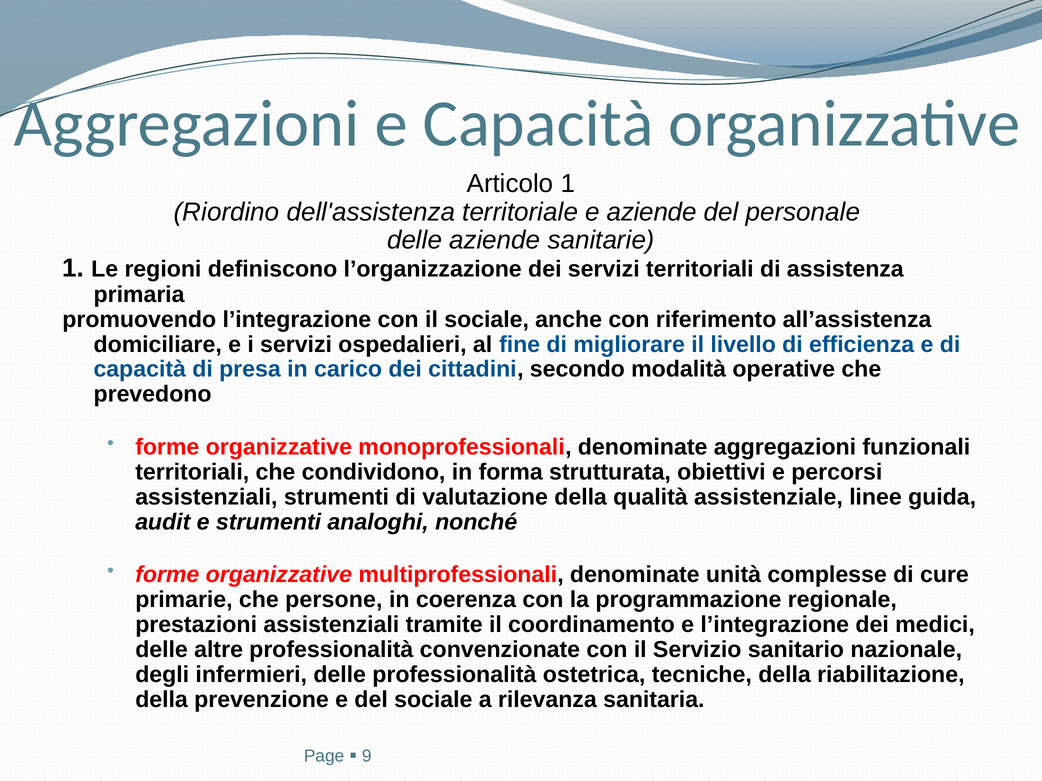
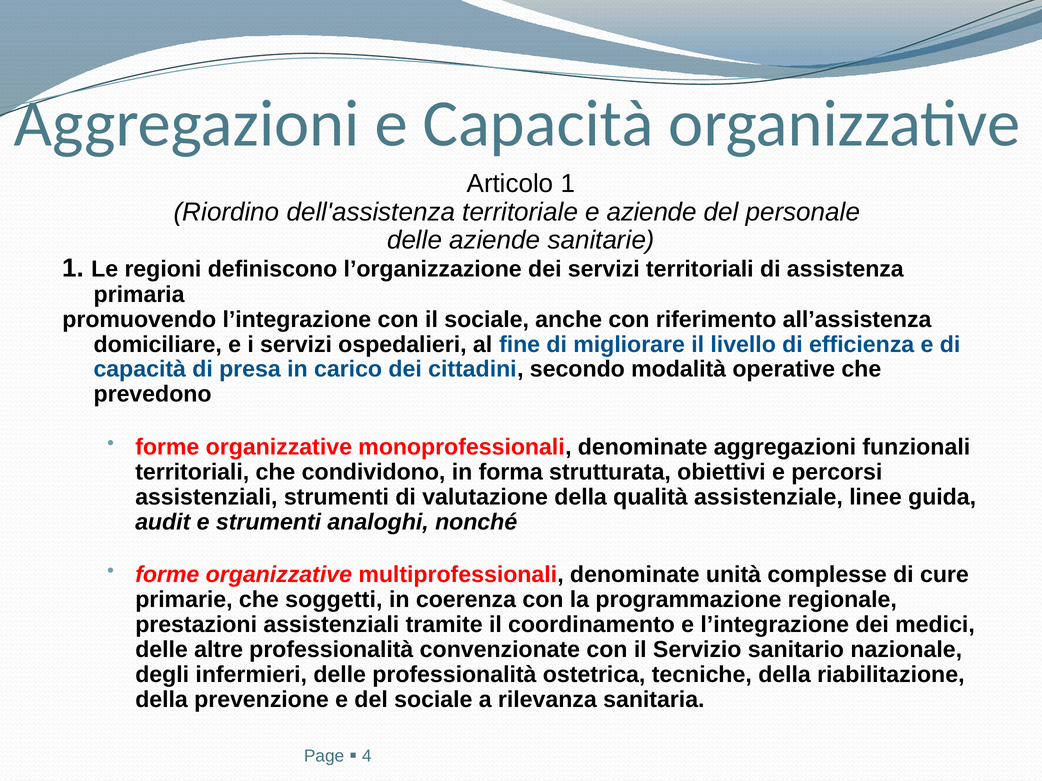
persone: persone -> soggetti
9: 9 -> 4
